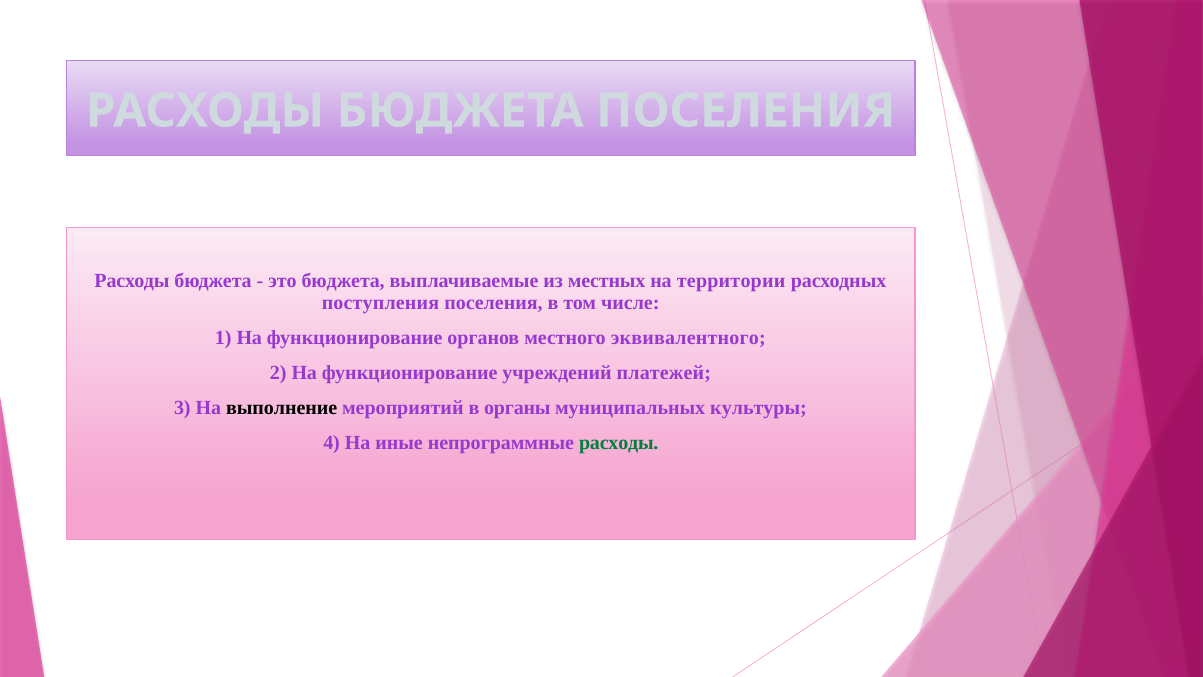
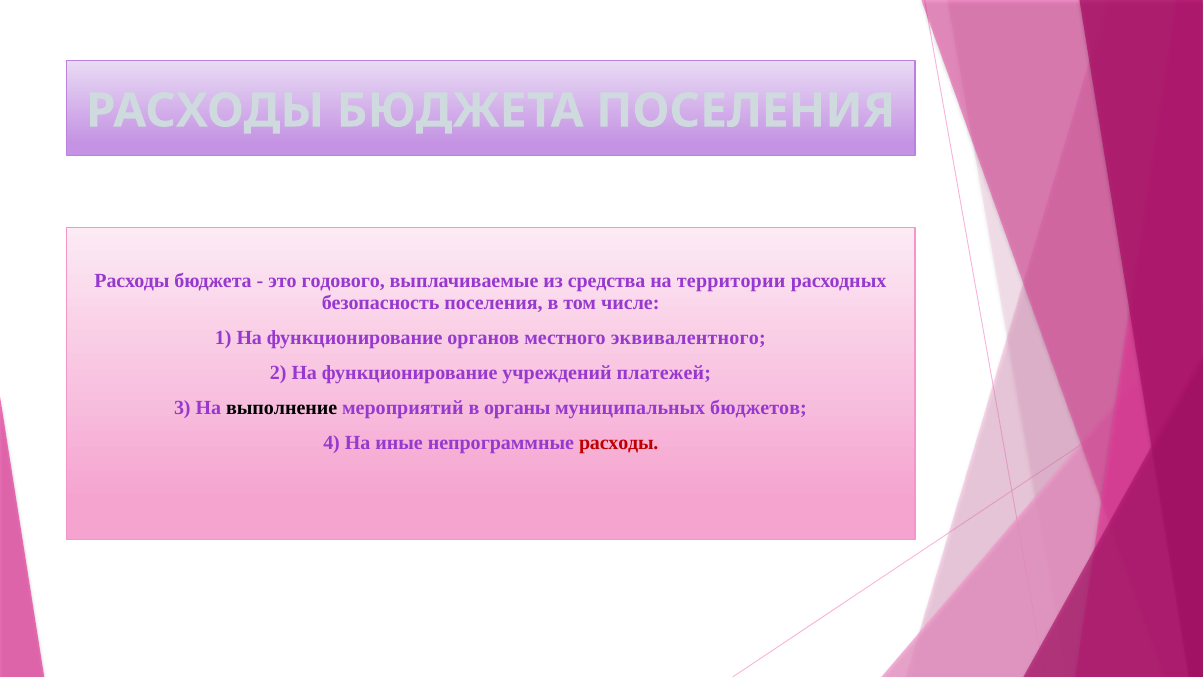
это бюджета: бюджета -> годового
местных: местных -> средства
поступления: поступления -> безопасность
культуры: культуры -> бюджетов
расходы at (619, 442) colour: green -> red
